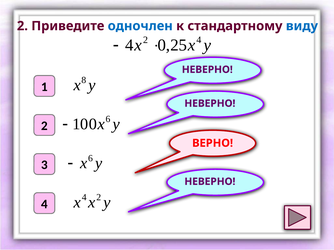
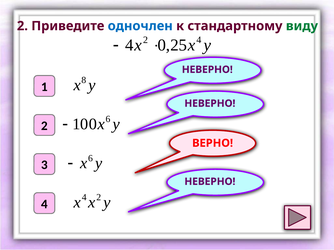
виду colour: blue -> green
